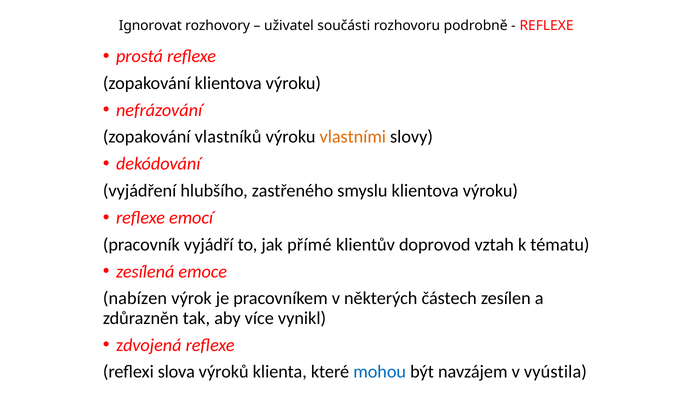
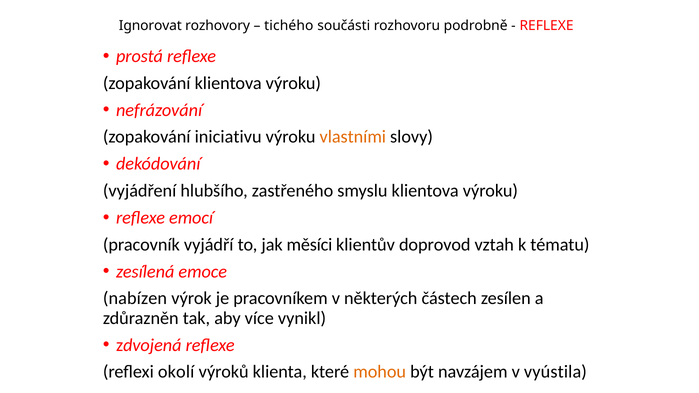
uživatel: uživatel -> tichého
vlastníků: vlastníků -> iniciativu
přímé: přímé -> měsíci
slova: slova -> okolí
mohou colour: blue -> orange
